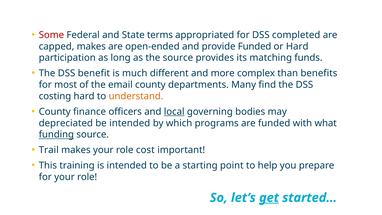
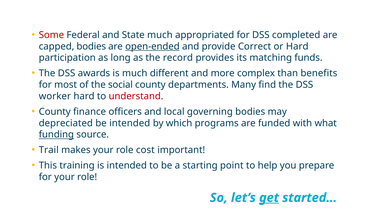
State terms: terms -> much
capped makes: makes -> bodies
open-ended underline: none -> present
provide Funded: Funded -> Correct
the source: source -> record
benefit: benefit -> awards
email: email -> social
costing: costing -> worker
understand colour: orange -> red
local underline: present -> none
